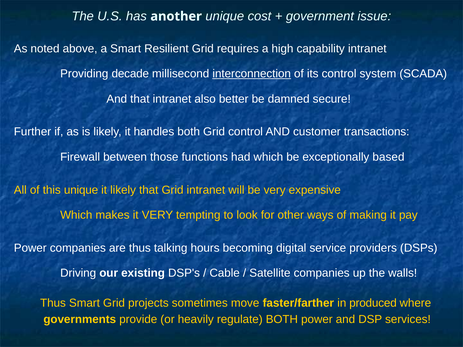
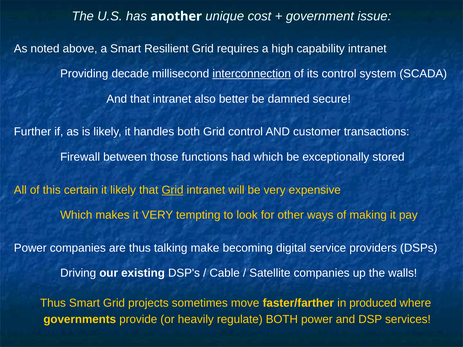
based: based -> stored
this unique: unique -> certain
Grid at (173, 190) underline: none -> present
hours: hours -> make
